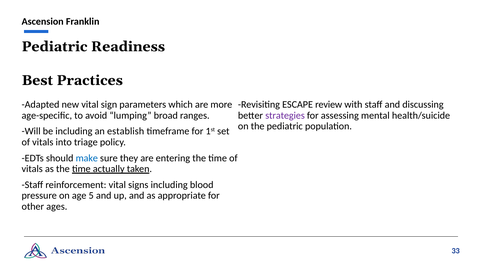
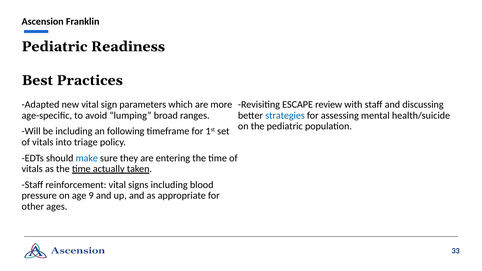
strategies colour: purple -> blue
establish: establish -> following
5: 5 -> 9
